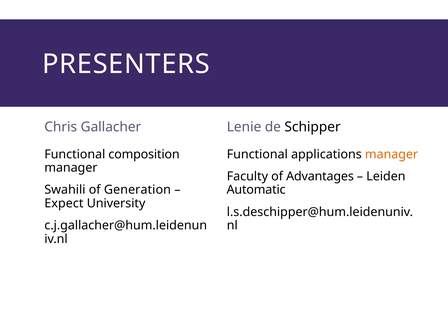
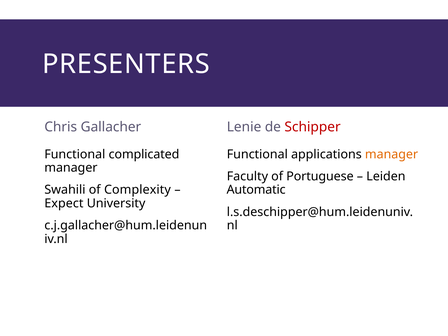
Schipper colour: black -> red
composition: composition -> complicated
Advantages: Advantages -> Portuguese
Generation: Generation -> Complexity
